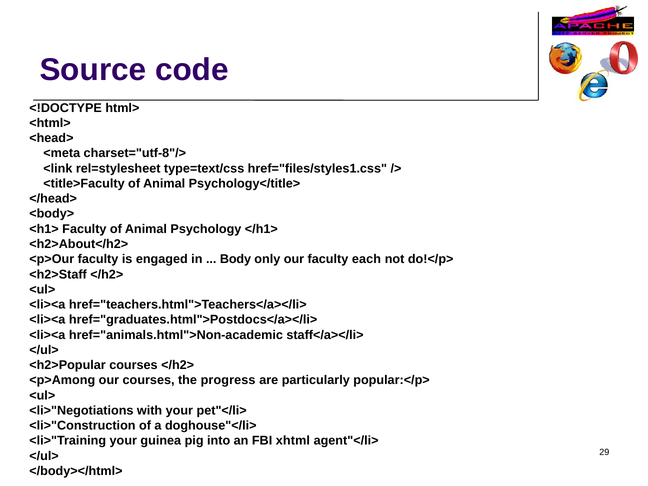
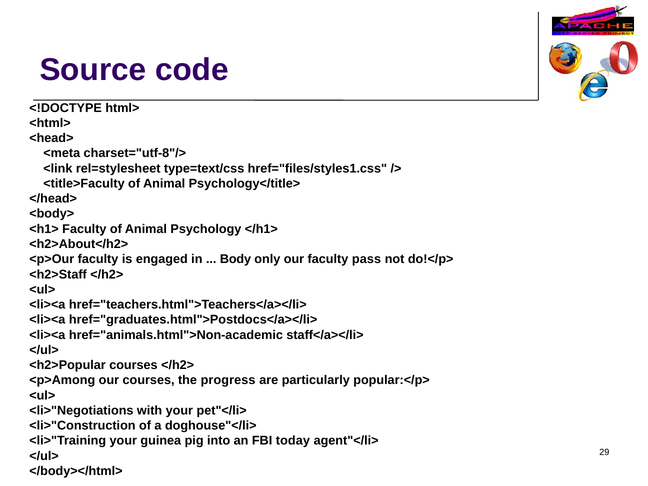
each: each -> pass
xhtml: xhtml -> today
